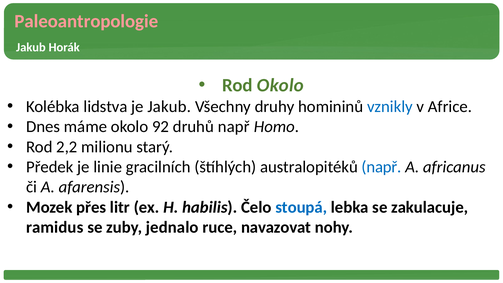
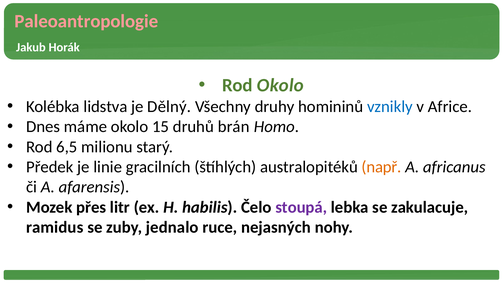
je Jakub: Jakub -> Dělný
92: 92 -> 15
druhů např: např -> brán
2,2: 2,2 -> 6,5
např at (381, 167) colour: blue -> orange
stoupá colour: blue -> purple
navazovat: navazovat -> nejasných
